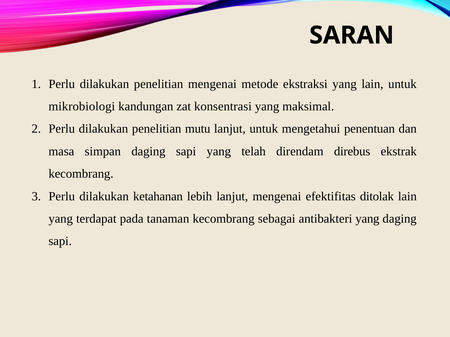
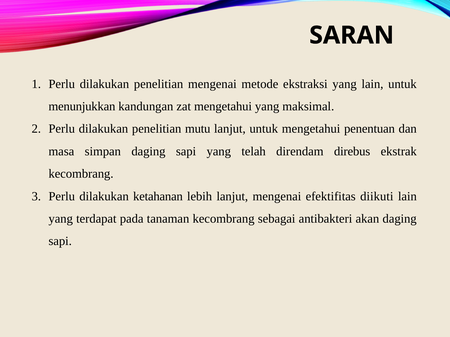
mikrobiologi: mikrobiologi -> menunjukkan
zat konsentrasi: konsentrasi -> mengetahui
ditolak: ditolak -> diikuti
antibakteri yang: yang -> akan
